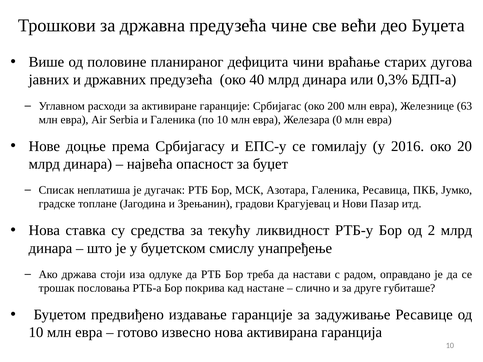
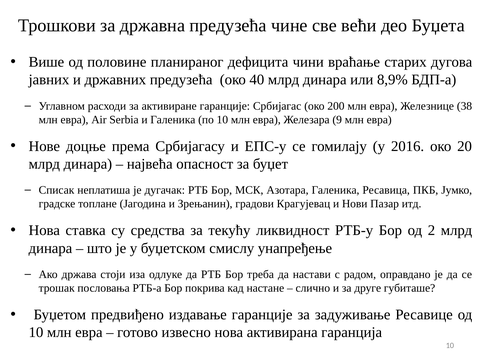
0,3%: 0,3% -> 8,9%
63: 63 -> 38
0: 0 -> 9
